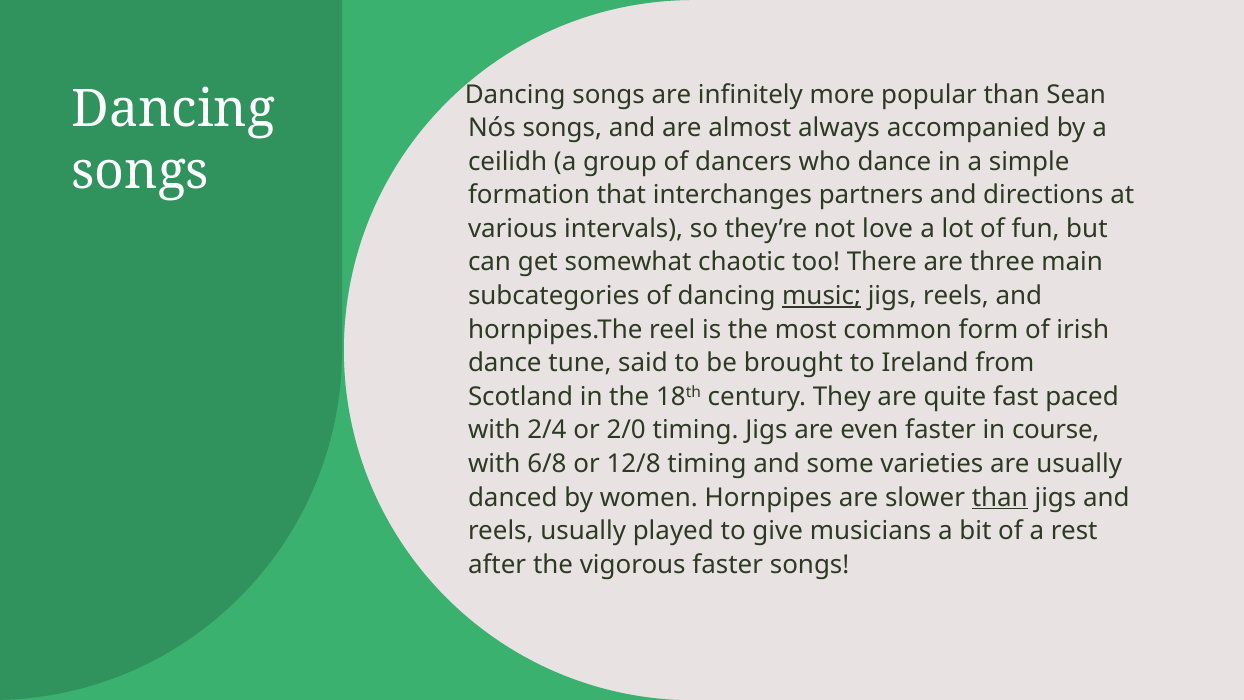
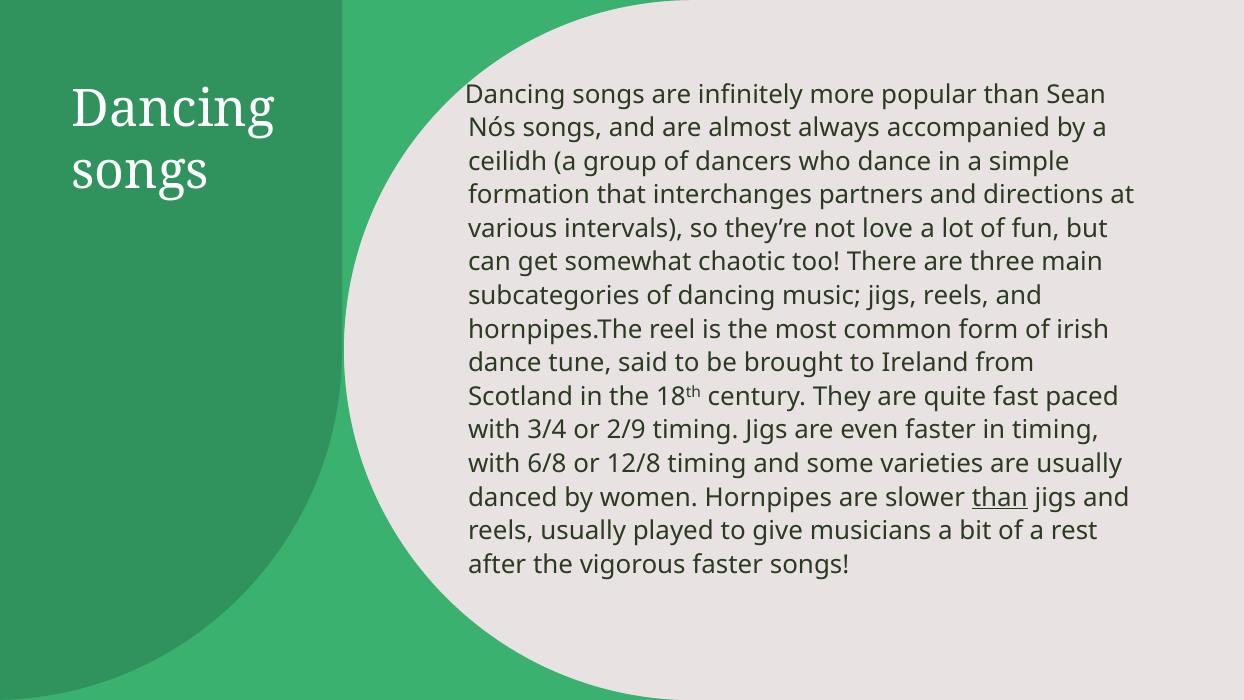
music underline: present -> none
2/4: 2/4 -> 3/4
2/0: 2/0 -> 2/9
in course: course -> timing
